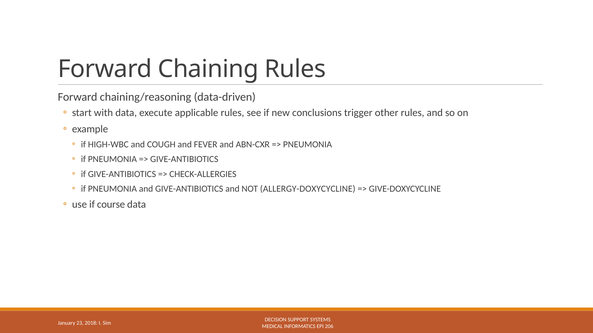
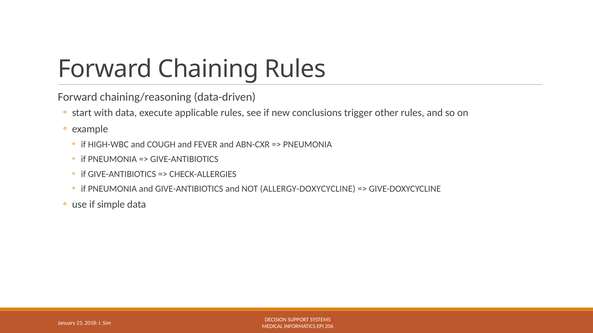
course: course -> simple
